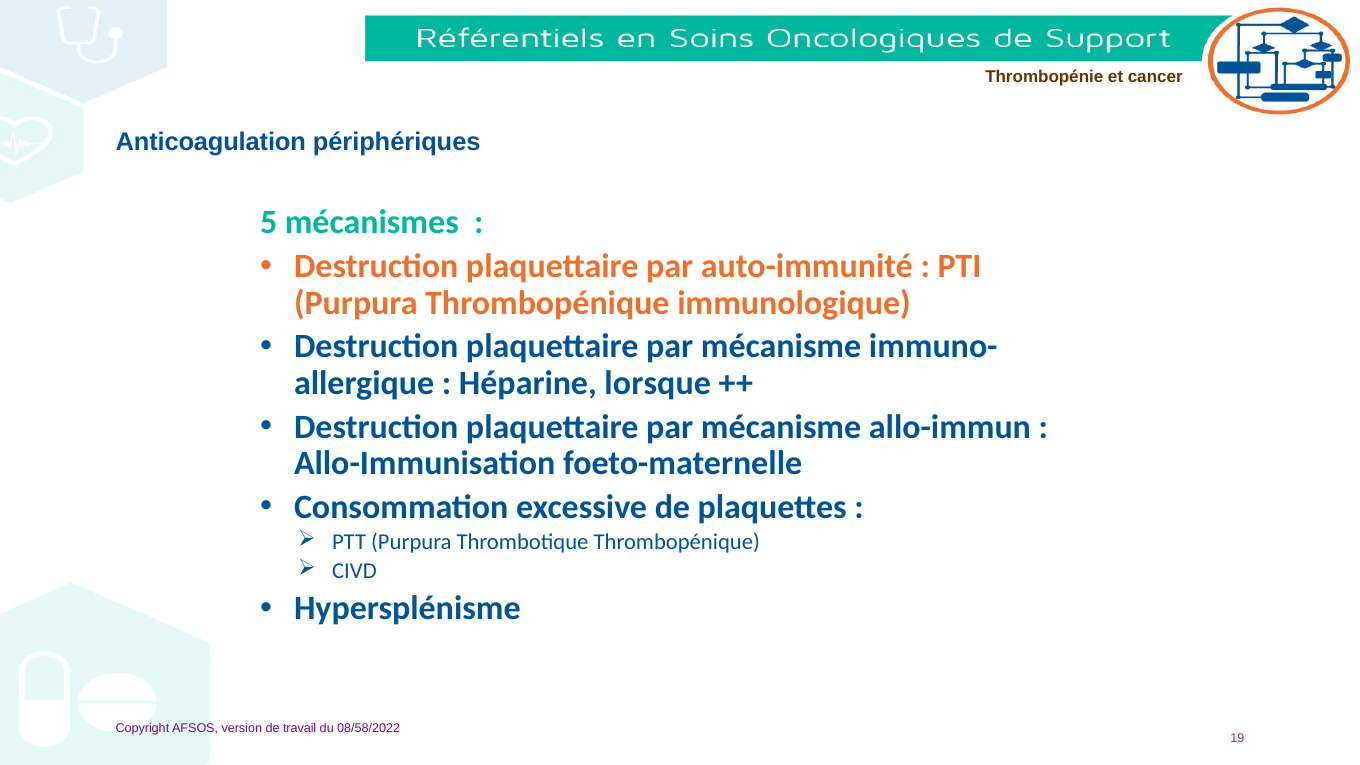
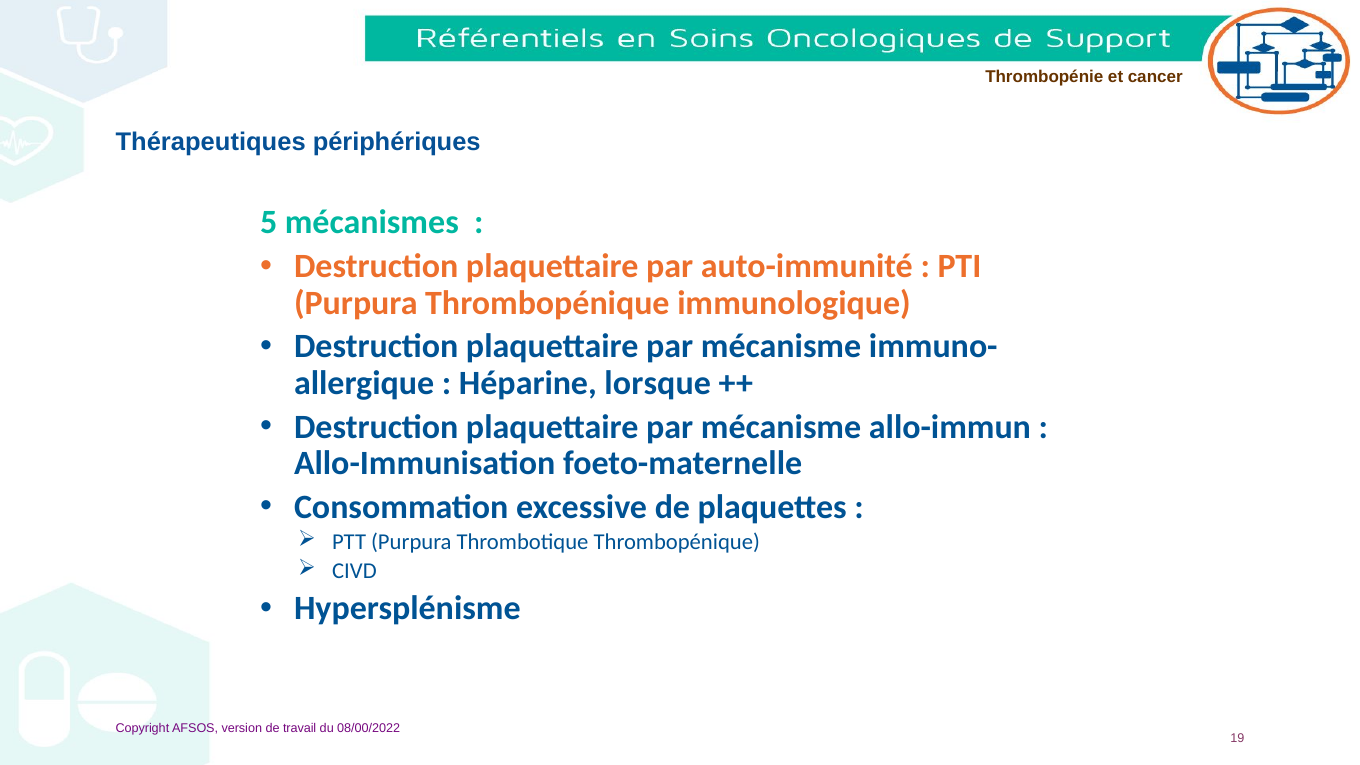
Anticoagulation: Anticoagulation -> Thérapeutiques
08/58/2022: 08/58/2022 -> 08/00/2022
